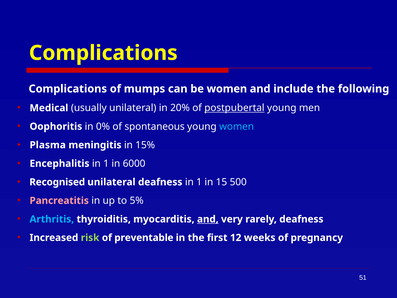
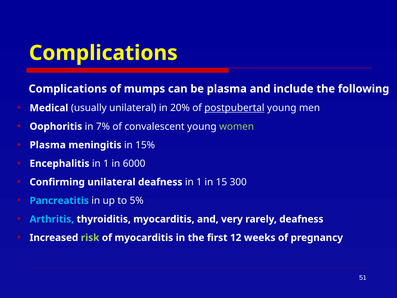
be women: women -> plasma
0%: 0% -> 7%
spontaneous: spontaneous -> convalescent
women at (237, 126) colour: light blue -> light green
Recognised: Recognised -> Confirming
500: 500 -> 300
Pancreatitis colour: pink -> light blue
and at (208, 219) underline: present -> none
of preventable: preventable -> myocarditis
